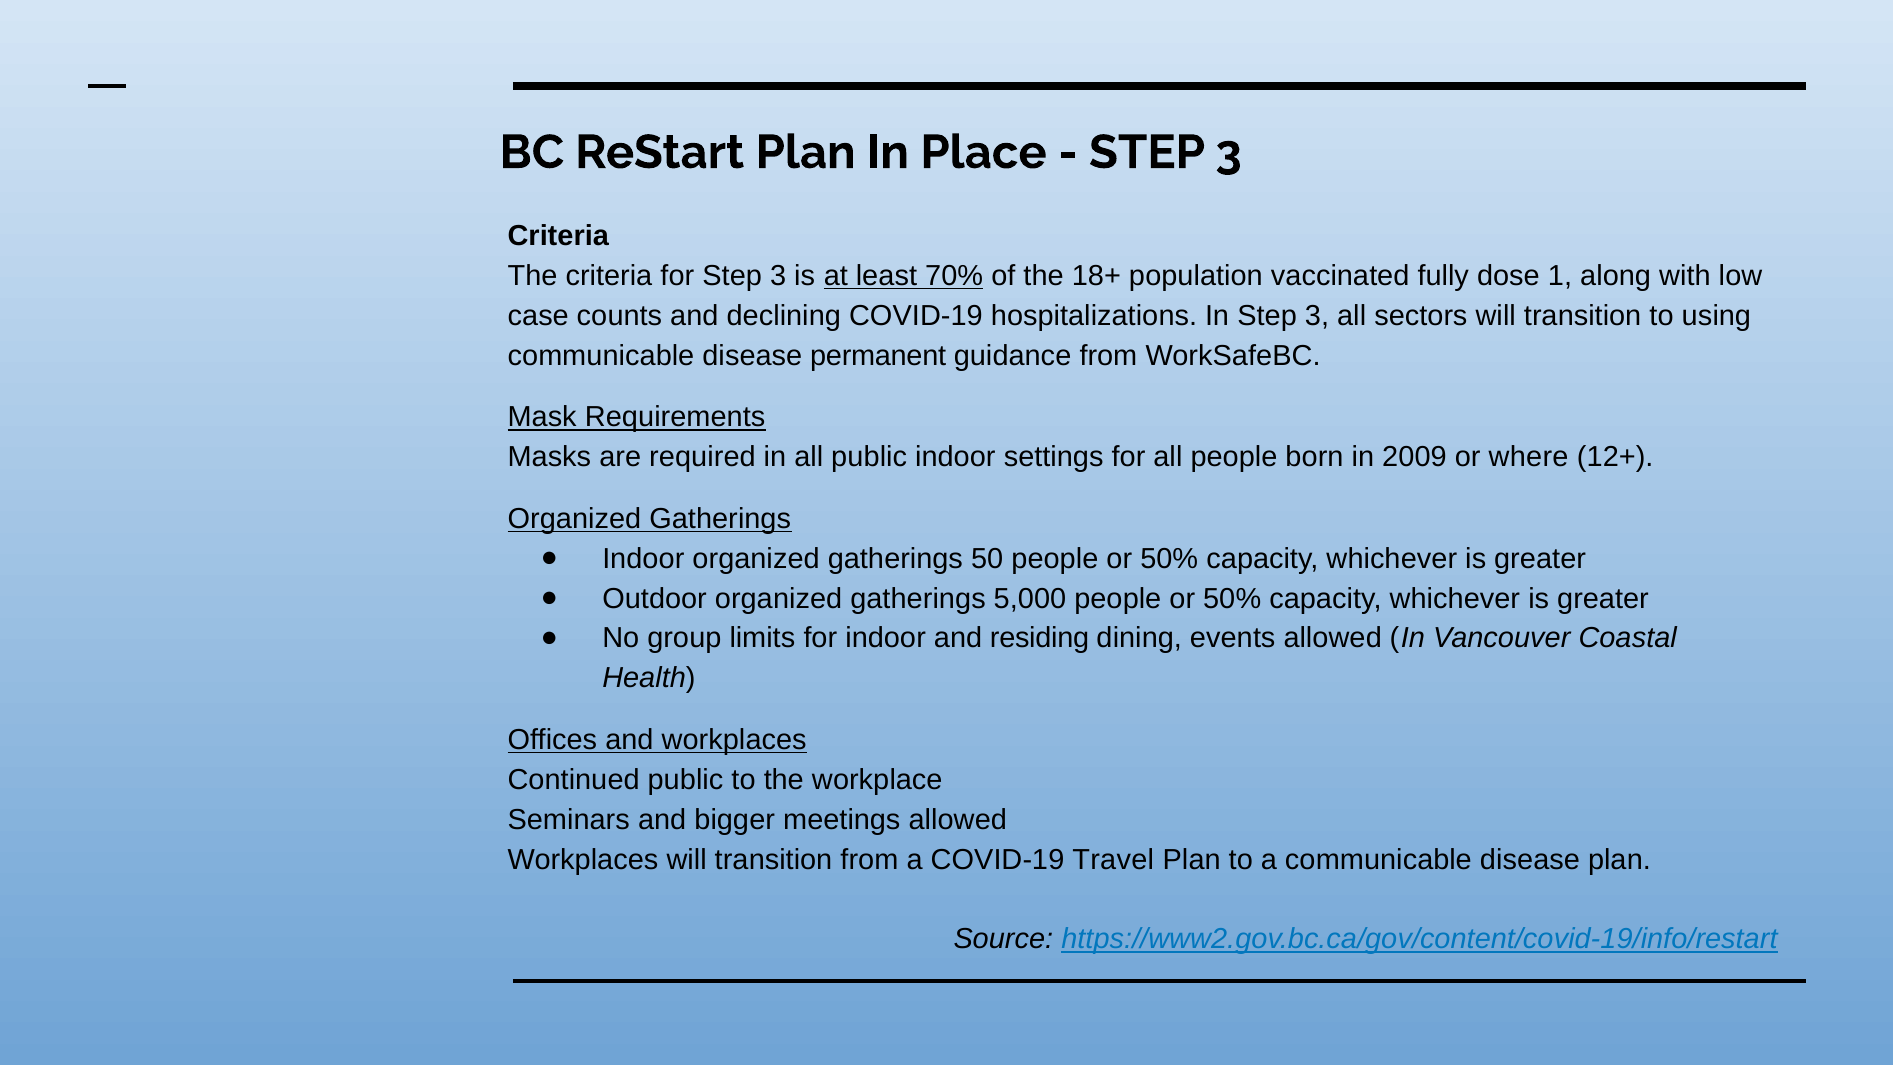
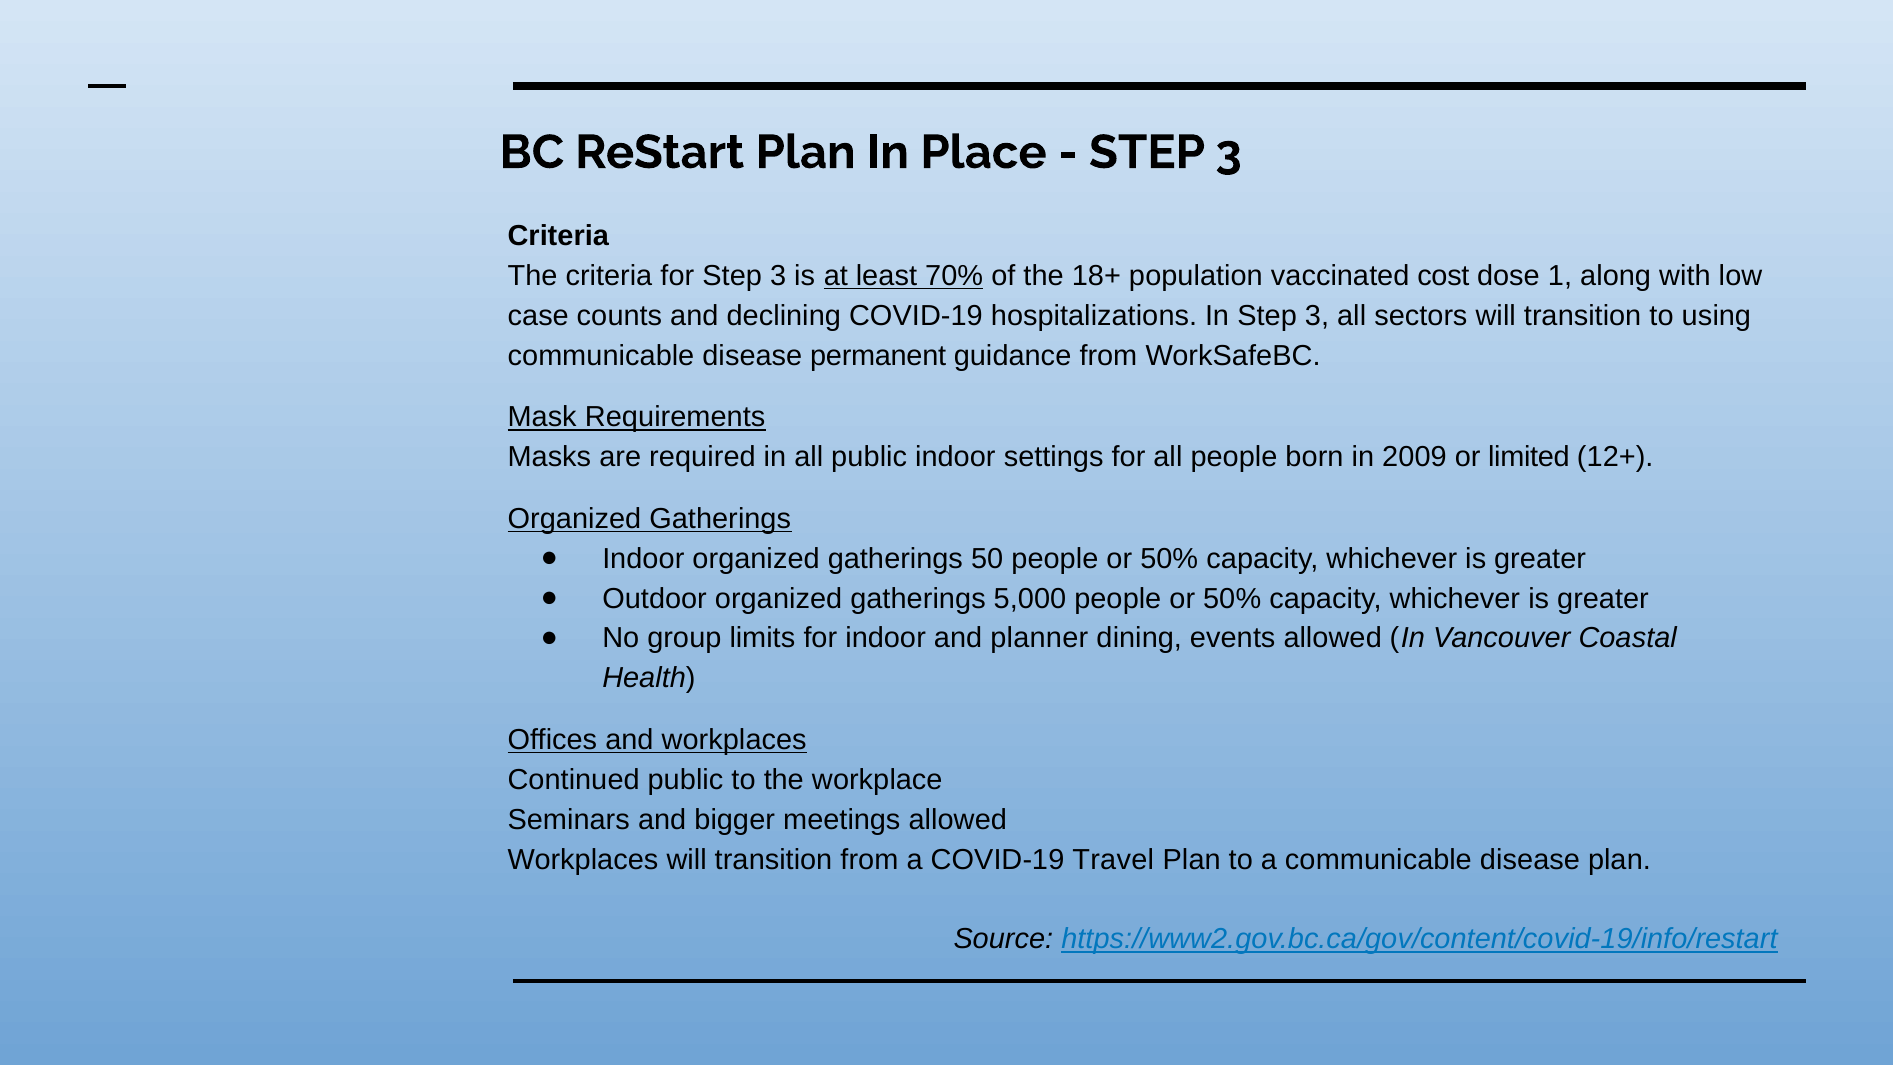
fully: fully -> cost
where: where -> limited
residing: residing -> planner
